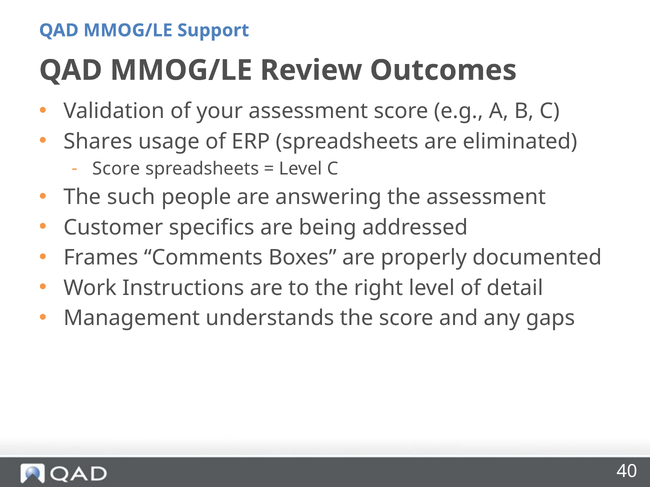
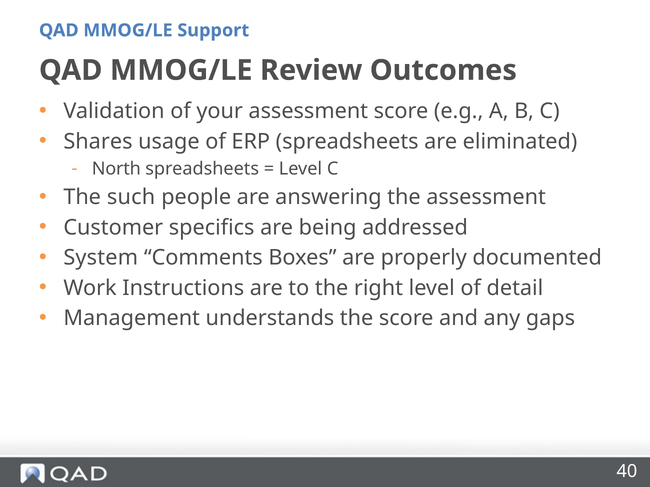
Score at (116, 169): Score -> North
Frames: Frames -> System
